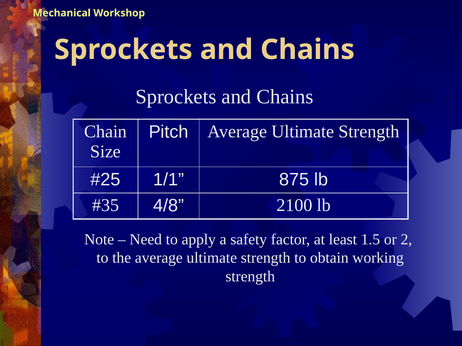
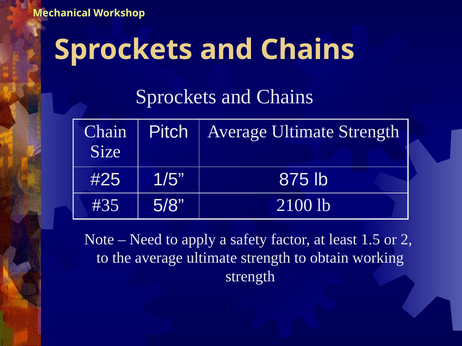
1/1: 1/1 -> 1/5
4/8: 4/8 -> 5/8
